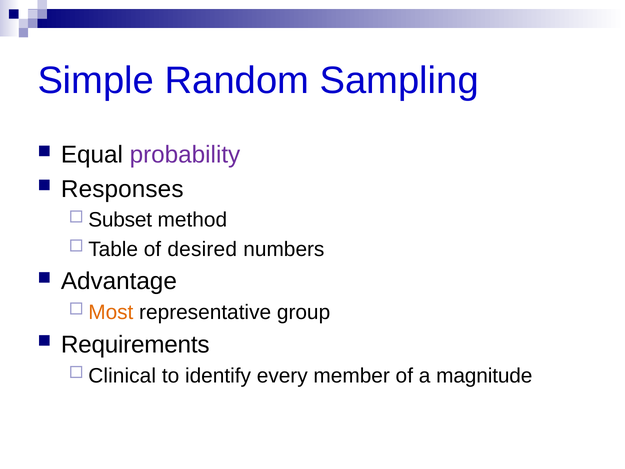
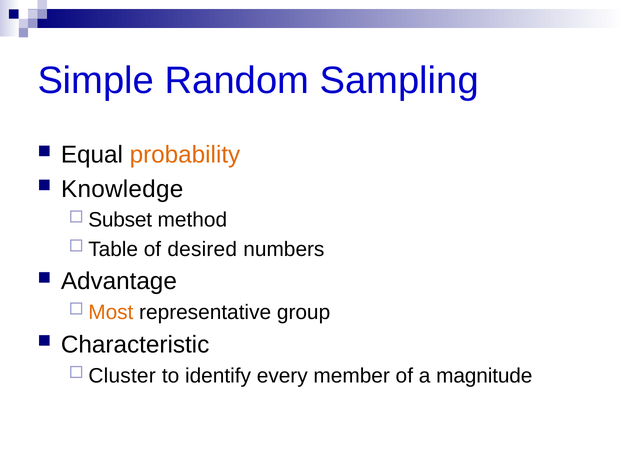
probability colour: purple -> orange
Responses: Responses -> Knowledge
Requirements: Requirements -> Characteristic
Clinical: Clinical -> Cluster
